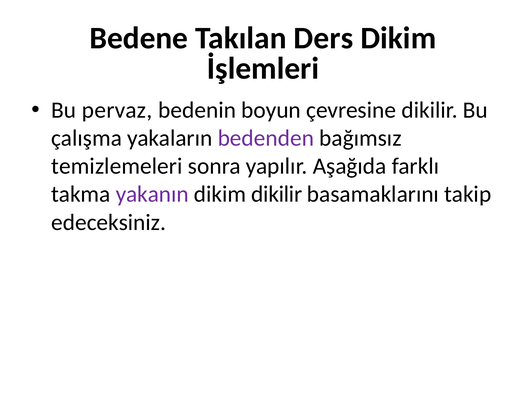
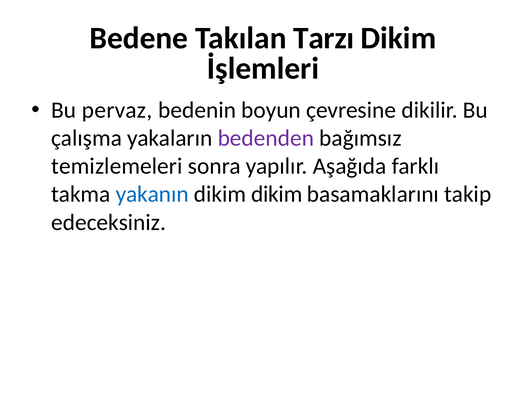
Ders: Ders -> Tarzı
yakanın colour: purple -> blue
dikim dikilir: dikilir -> dikim
